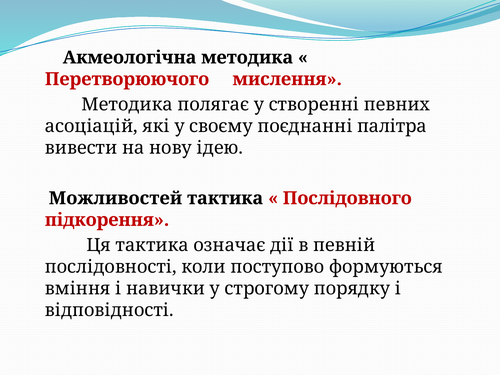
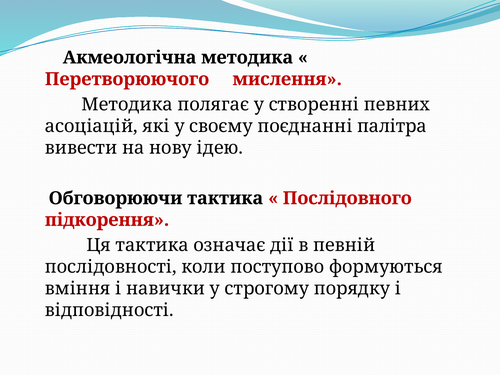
Можливостей: Можливостей -> Обговорюючи
